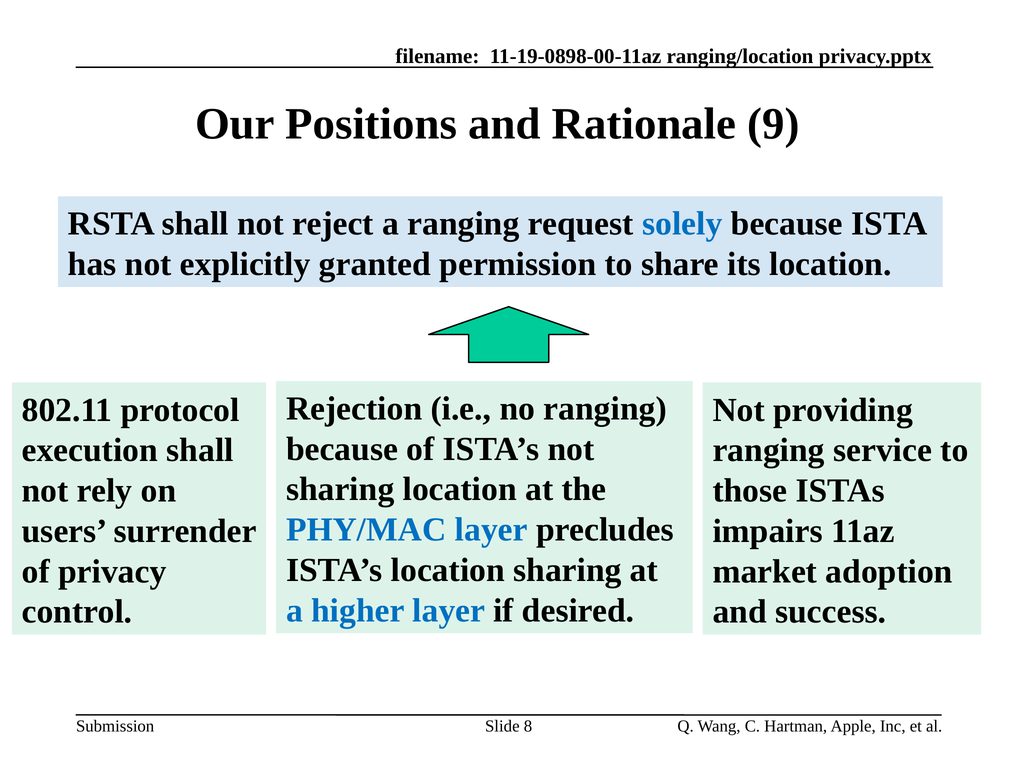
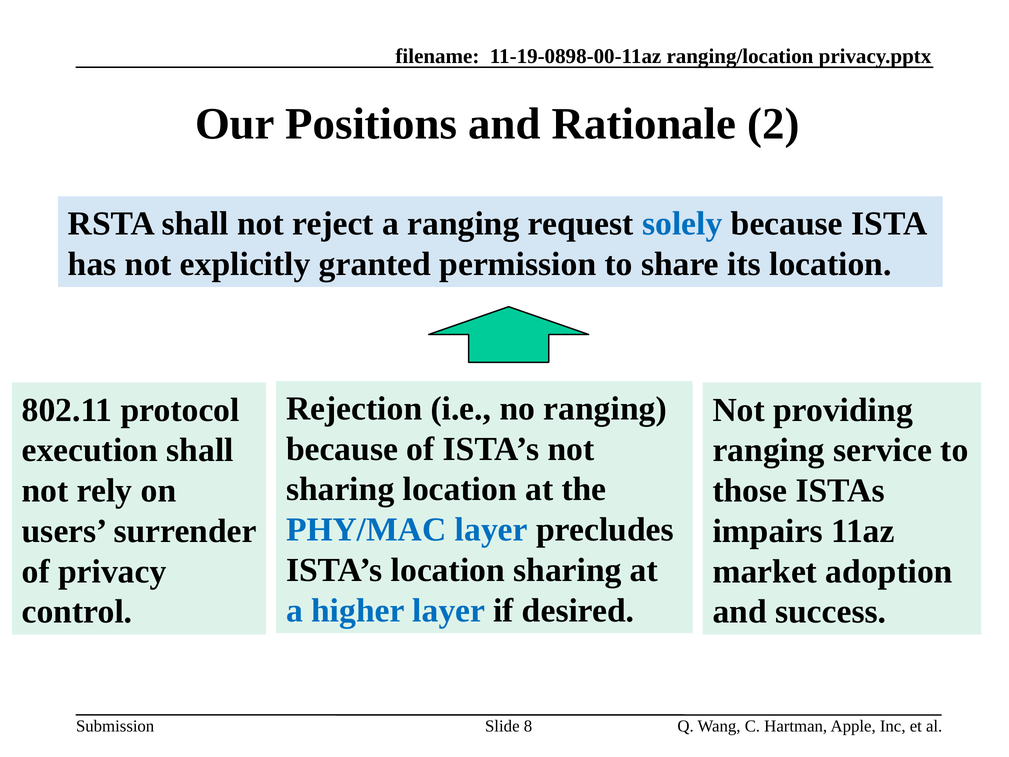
9: 9 -> 2
